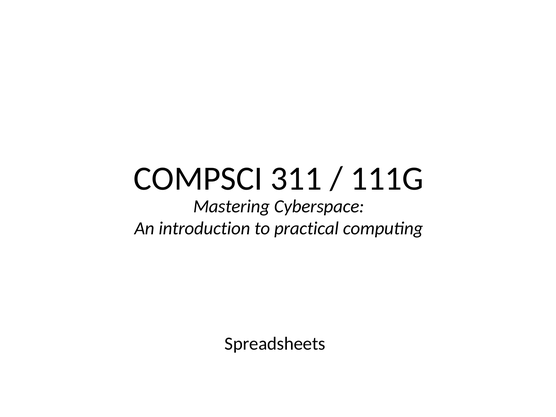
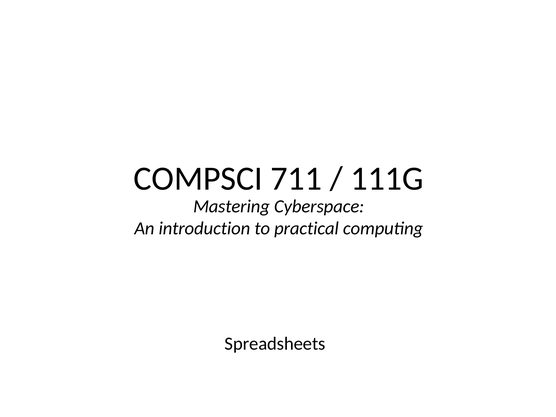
311: 311 -> 711
